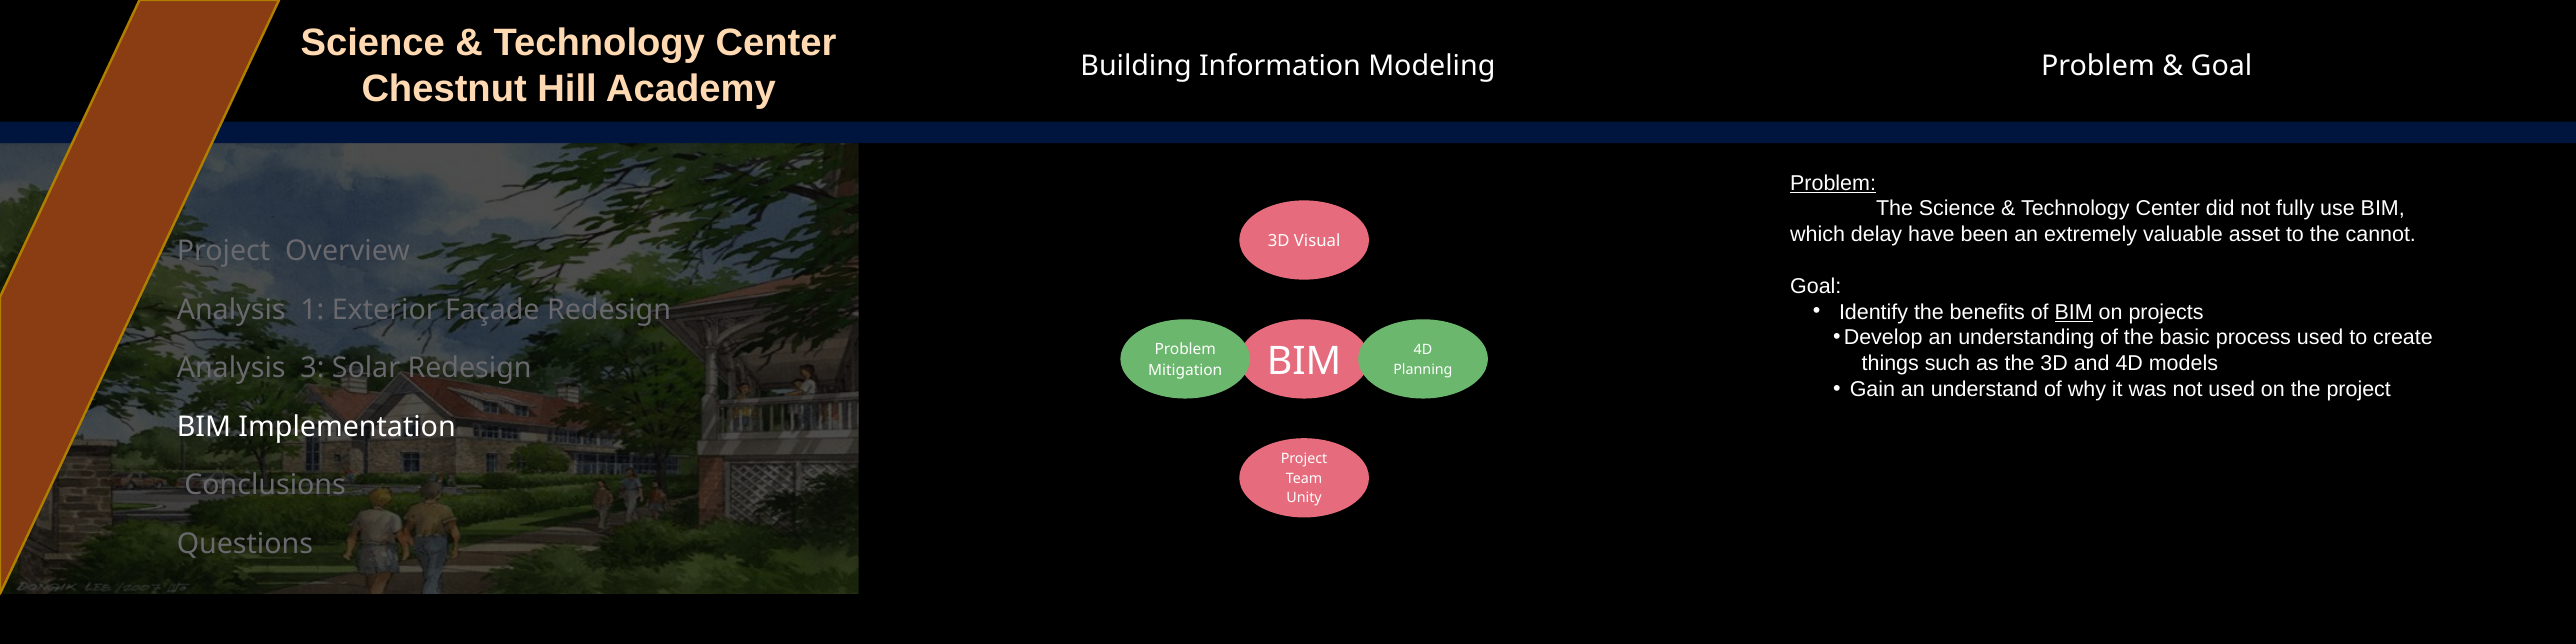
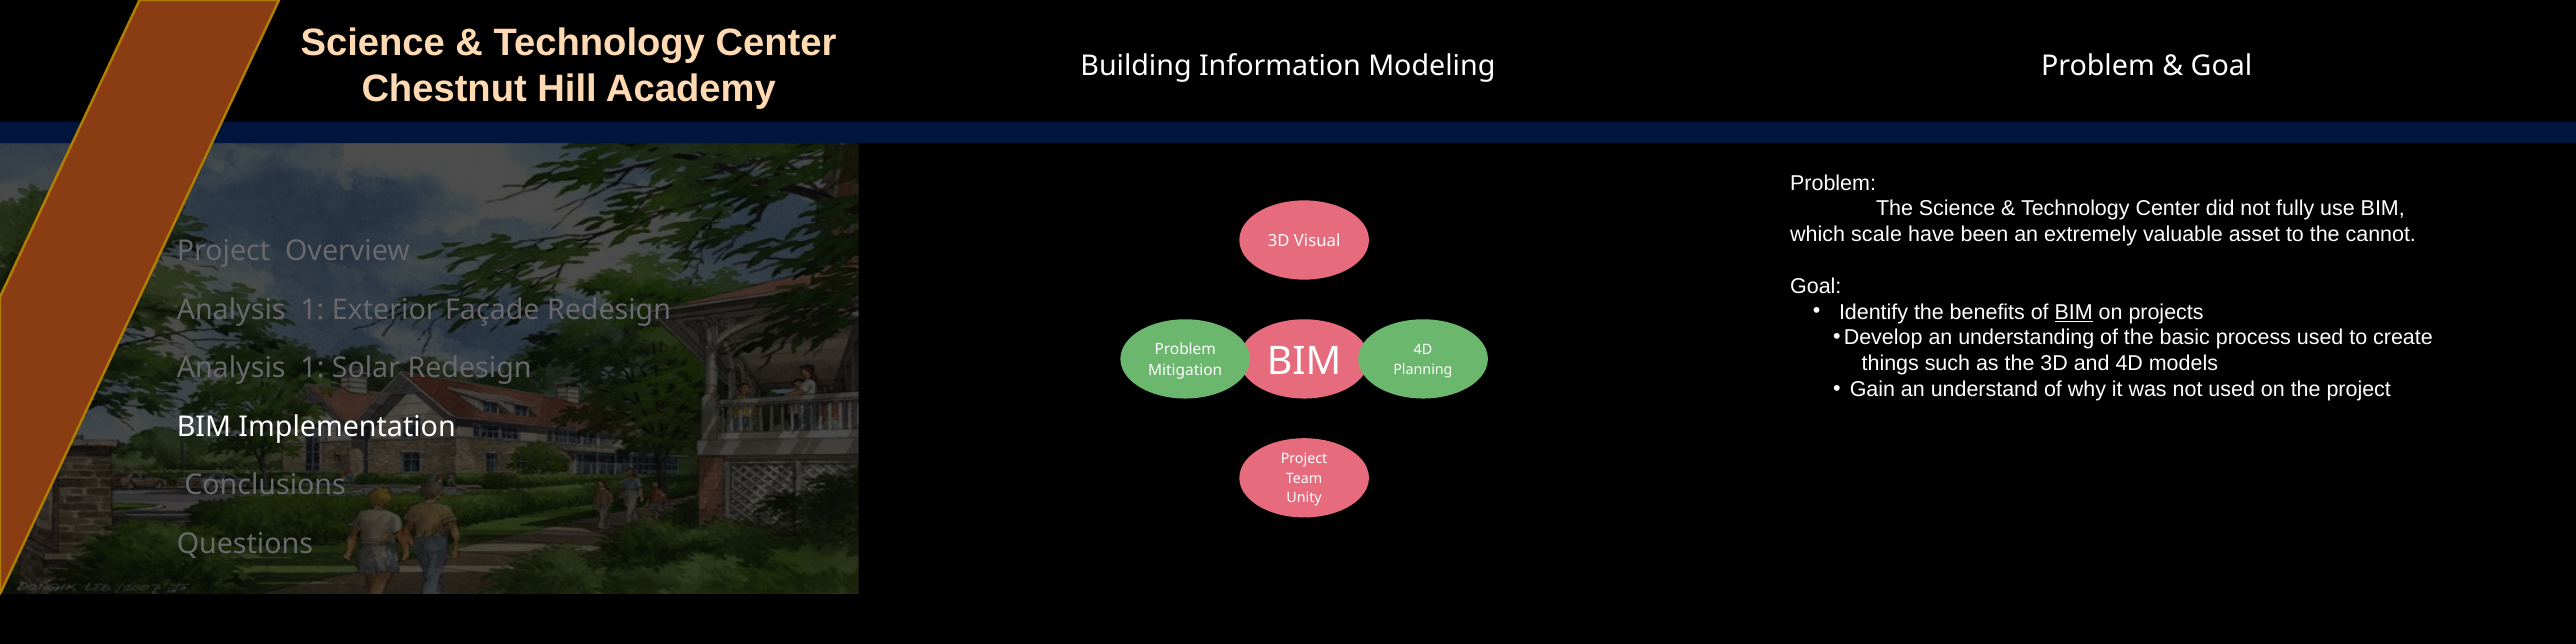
Problem at (1833, 183) underline: present -> none
delay: delay -> scale
3 at (312, 368): 3 -> 1
